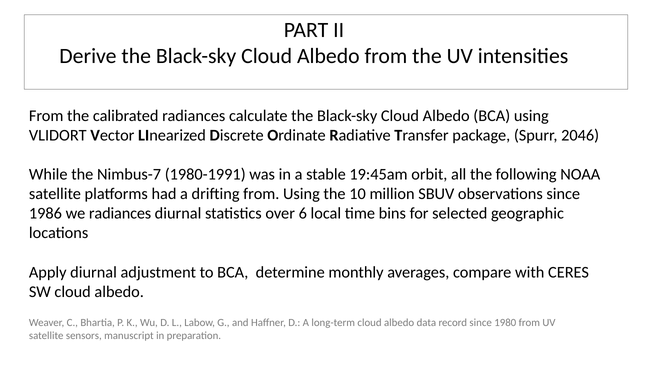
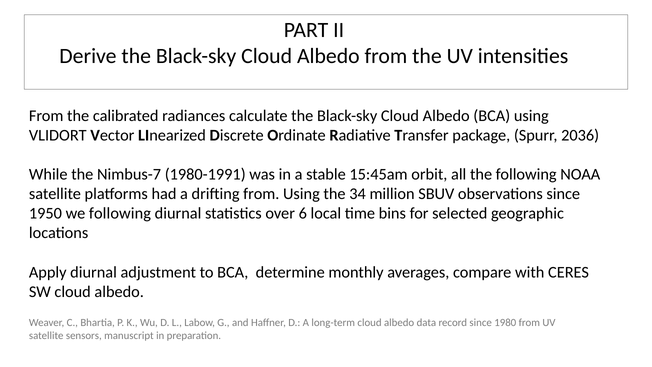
2046: 2046 -> 2036
19:45am: 19:45am -> 15:45am
10: 10 -> 34
1986: 1986 -> 1950
we radiances: radiances -> following
